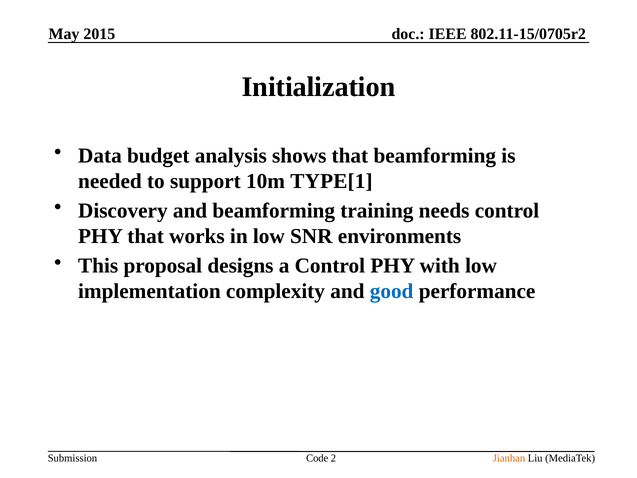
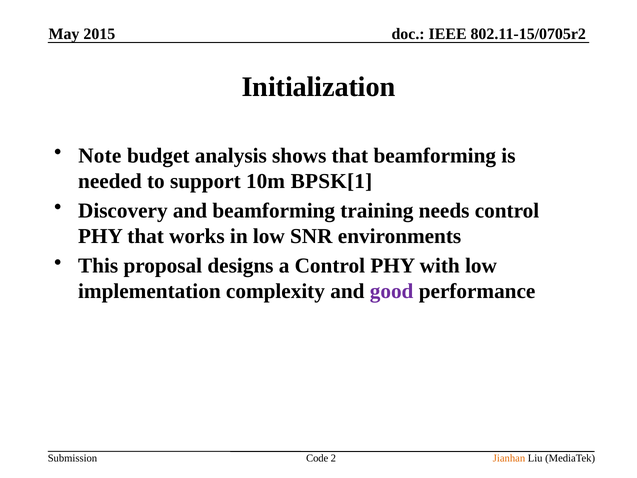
Data: Data -> Note
TYPE[1: TYPE[1 -> BPSK[1
good colour: blue -> purple
